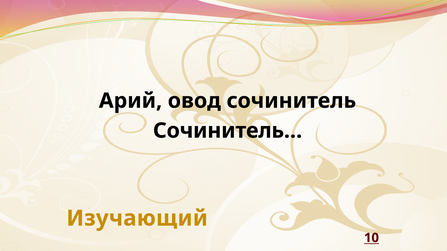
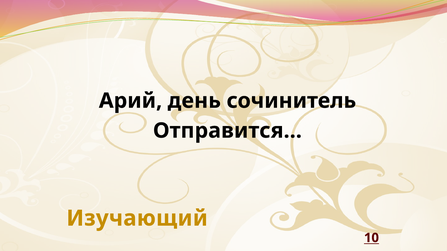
овод: овод -> день
Сочинитель…: Сочинитель… -> Отправится…
